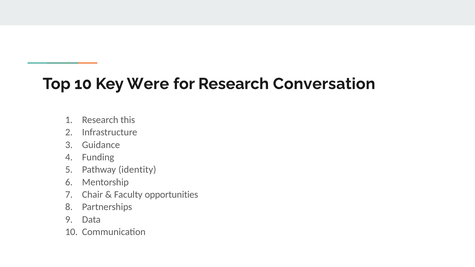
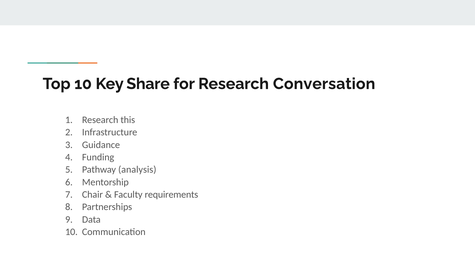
Were: Were -> Share
identity: identity -> analysis
opportunities: opportunities -> requirements
